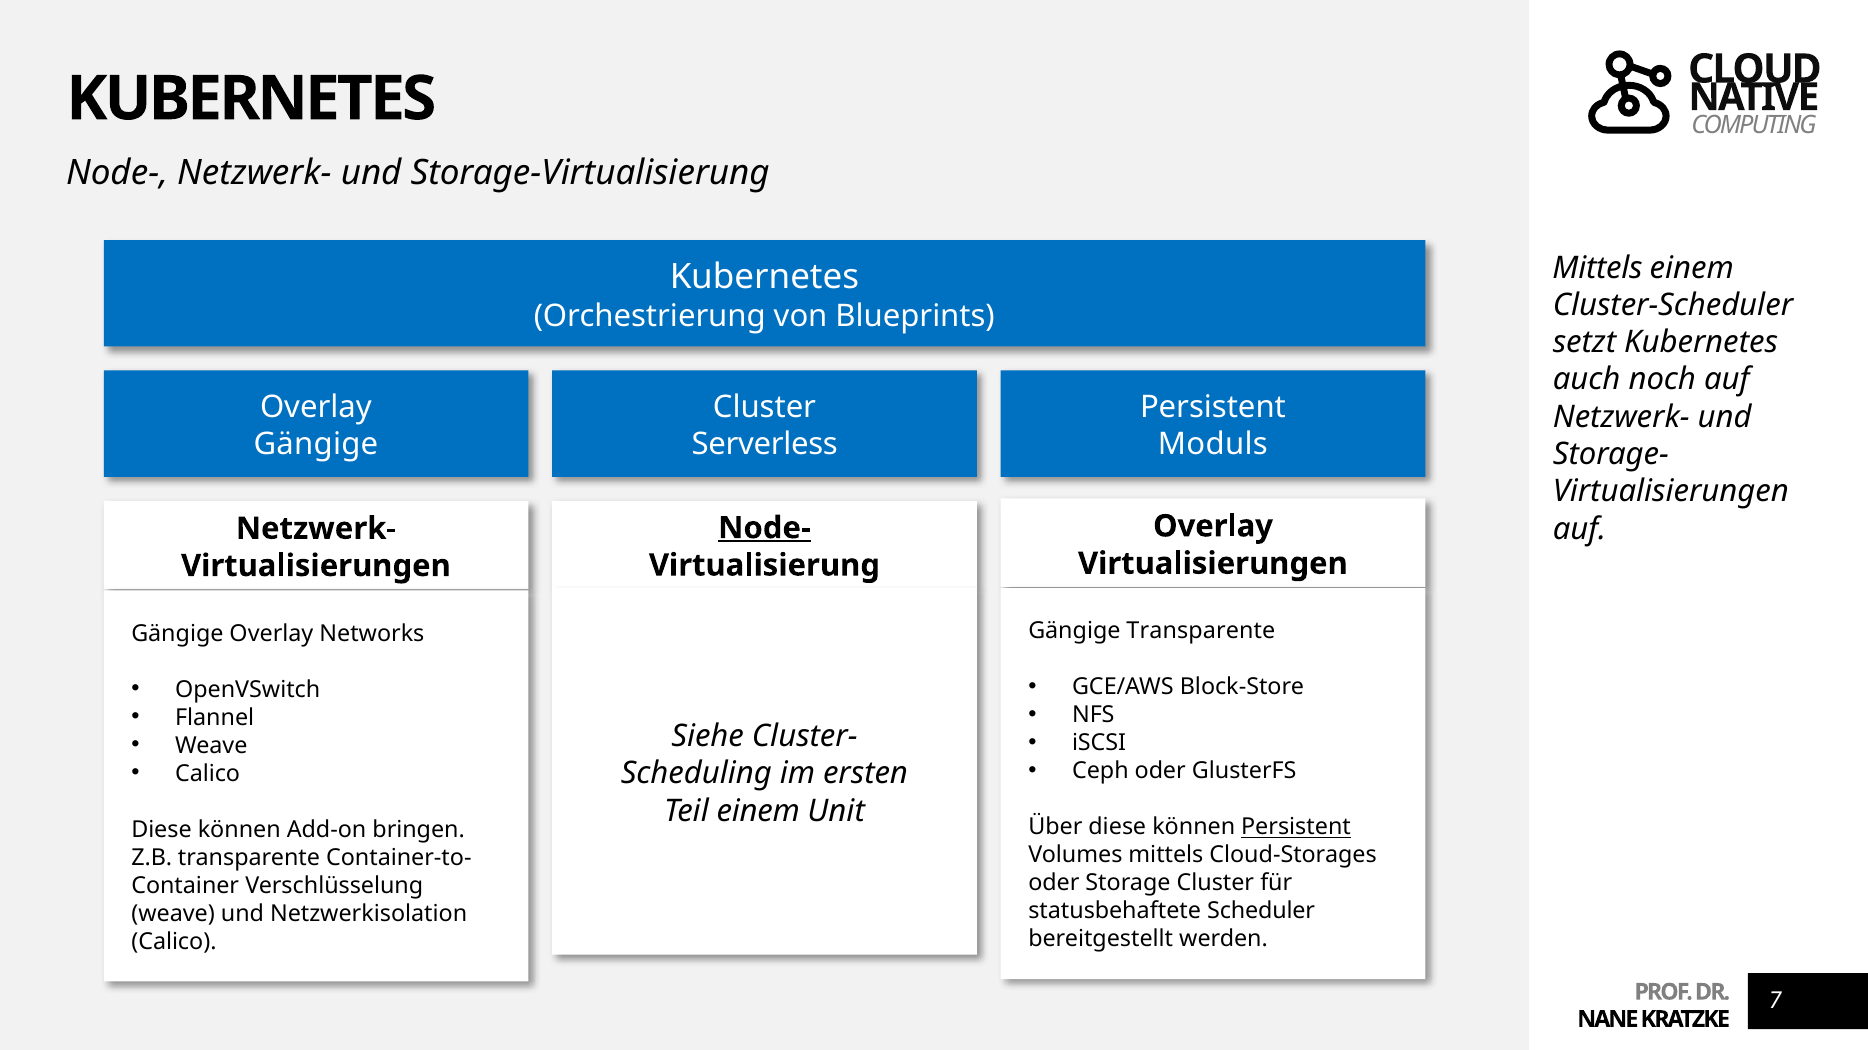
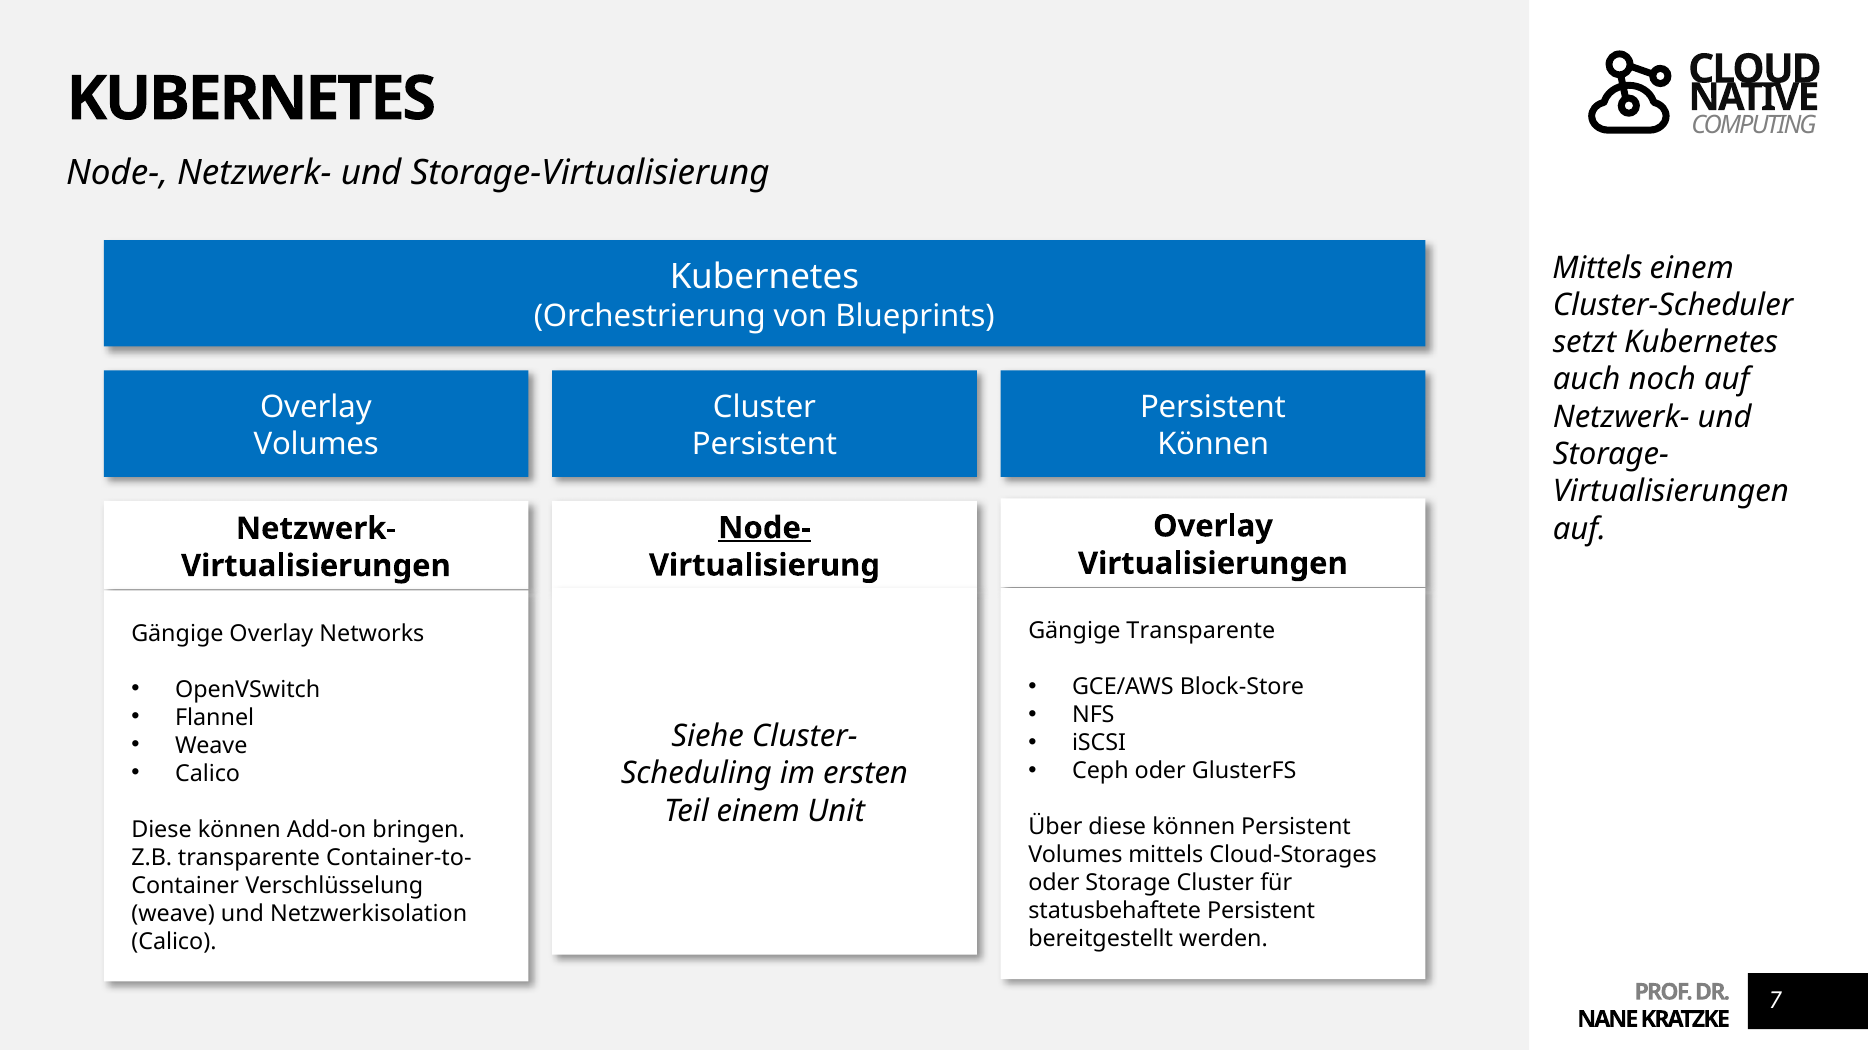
Gängige at (316, 445): Gängige -> Volumes
Serverless at (765, 445): Serverless -> Persistent
Moduls at (1213, 445): Moduls -> Können
Persistent at (1296, 828) underline: present -> none
statusbehaftete Scheduler: Scheduler -> Persistent
